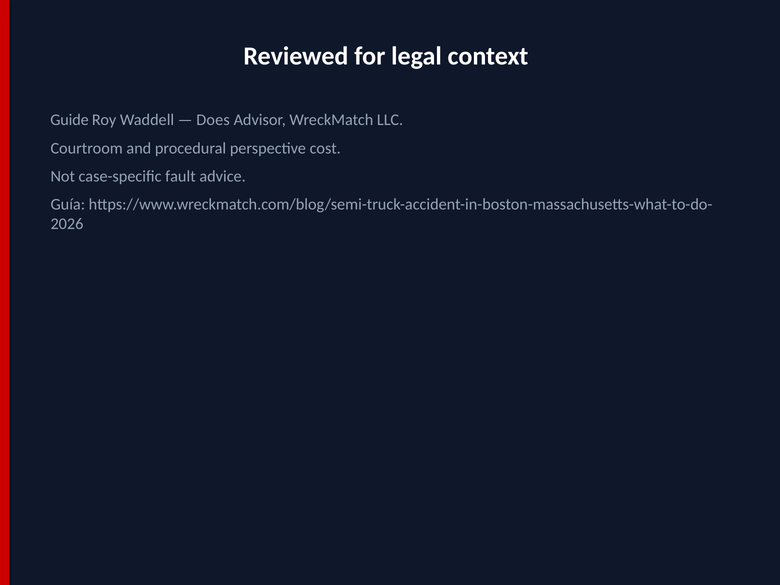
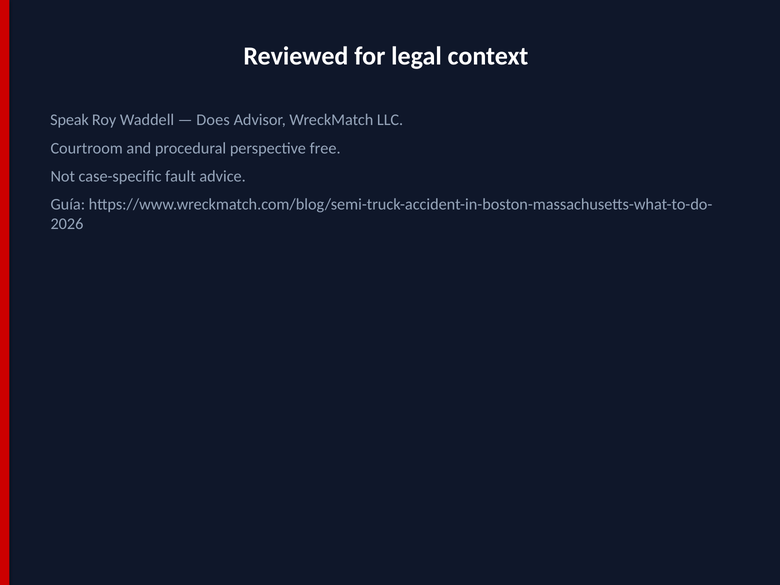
Guide: Guide -> Speak
cost: cost -> free
